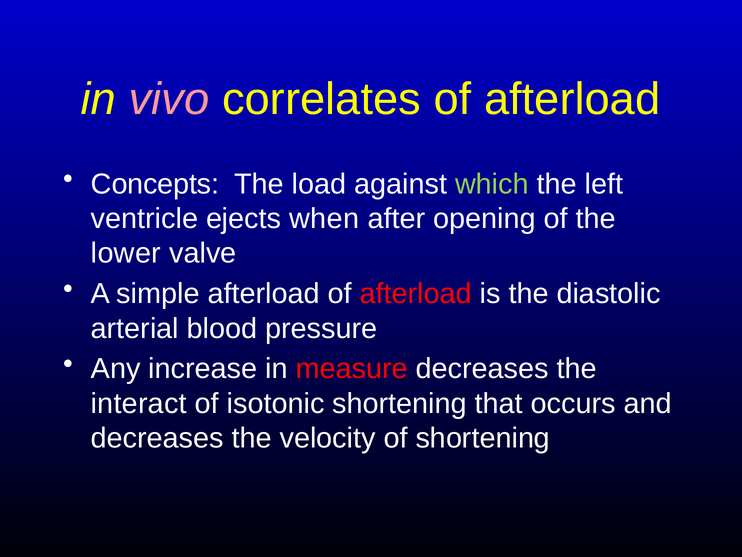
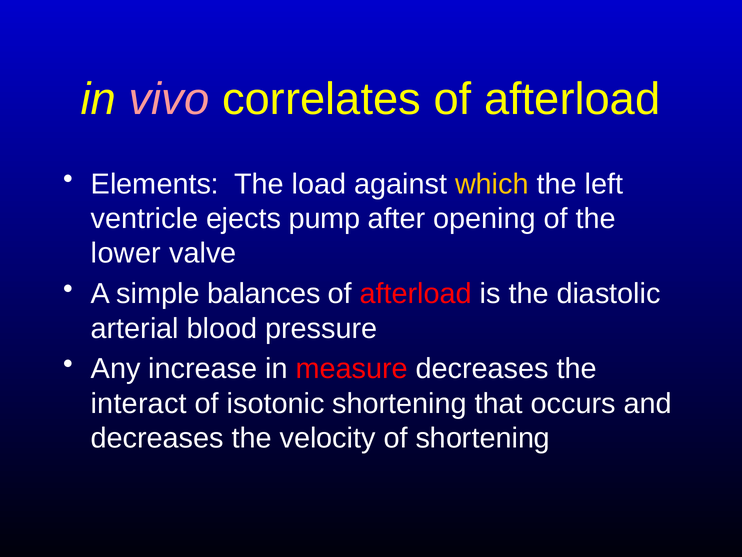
Concepts: Concepts -> Elements
which colour: light green -> yellow
when: when -> pump
simple afterload: afterload -> balances
